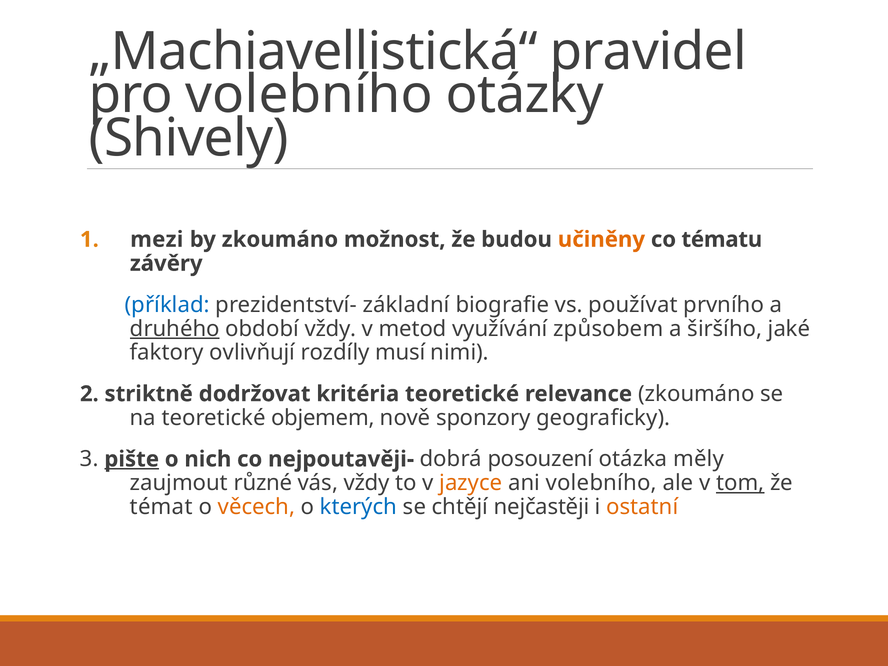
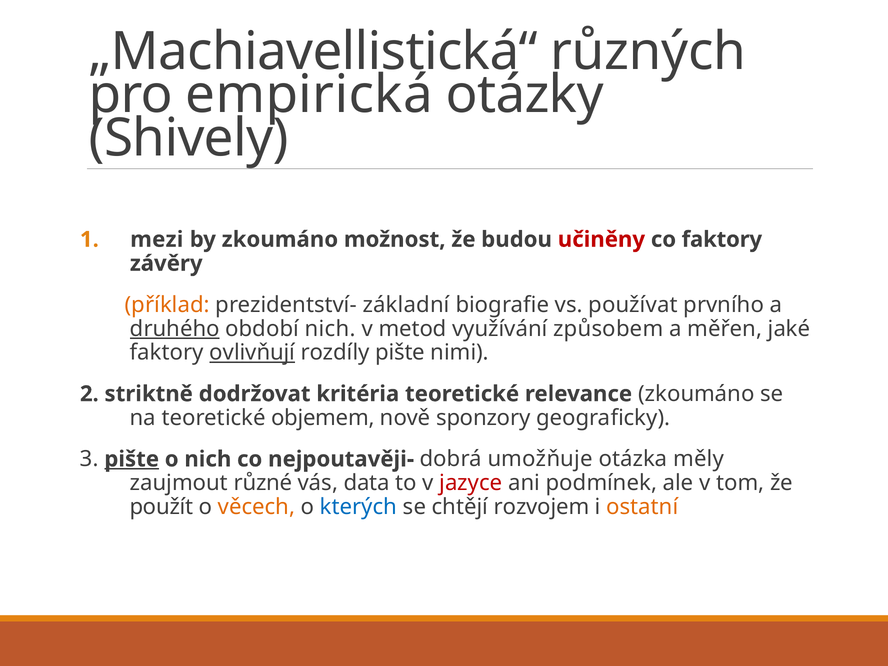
pravidel: pravidel -> různých
pro volebního: volebního -> empirická
učiněny colour: orange -> red
co tématu: tématu -> faktory
příklad colour: blue -> orange
období vždy: vždy -> nich
širšího: širšího -> měřen
ovlivňují underline: none -> present
rozdíly musí: musí -> pište
posouzení: posouzení -> umožňuje
vás vždy: vždy -> data
jazyce colour: orange -> red
ani volebního: volebního -> podmínek
tom underline: present -> none
témat: témat -> použít
nejčastěji: nejčastěji -> rozvojem
